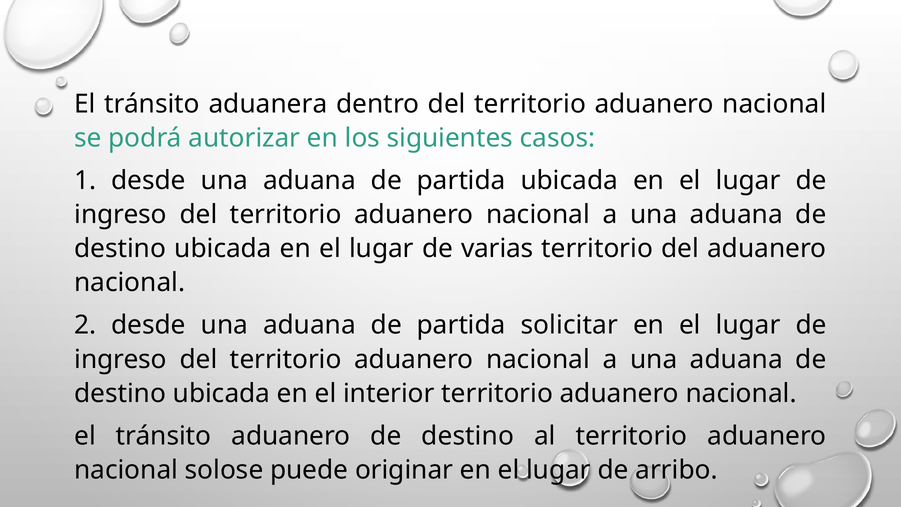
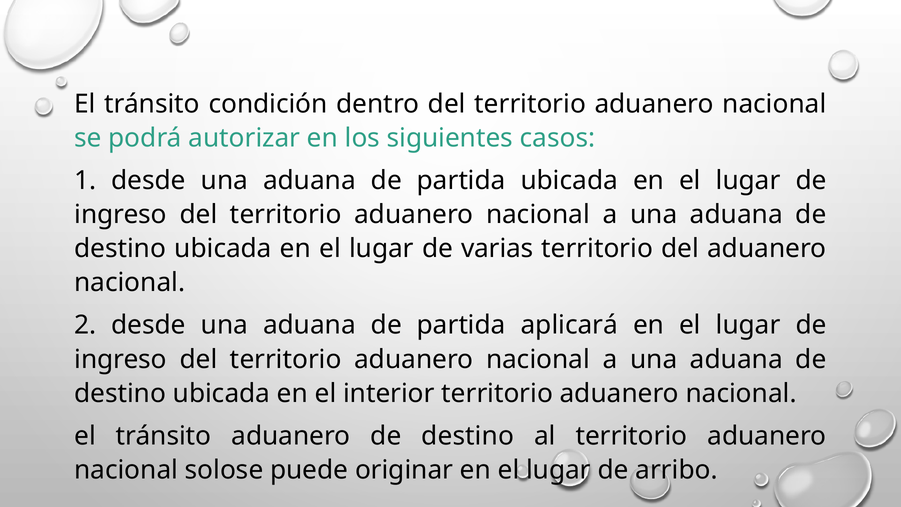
aduanera: aduanera -> condición
solicitar: solicitar -> aplicará
